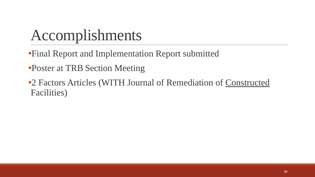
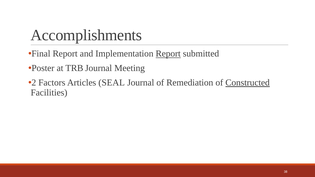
Report at (168, 54) underline: none -> present
TRB Section: Section -> Journal
WITH: WITH -> SEAL
